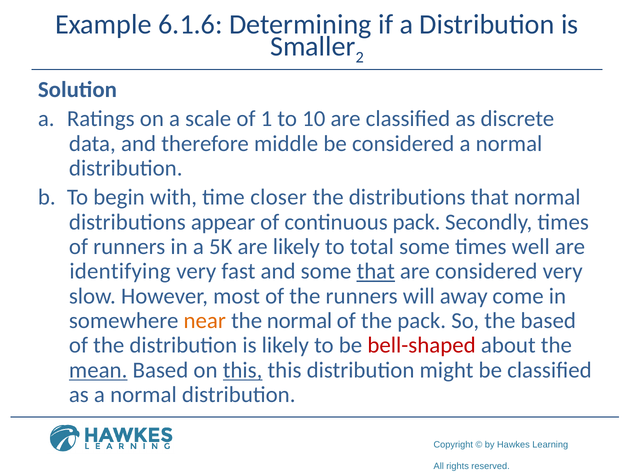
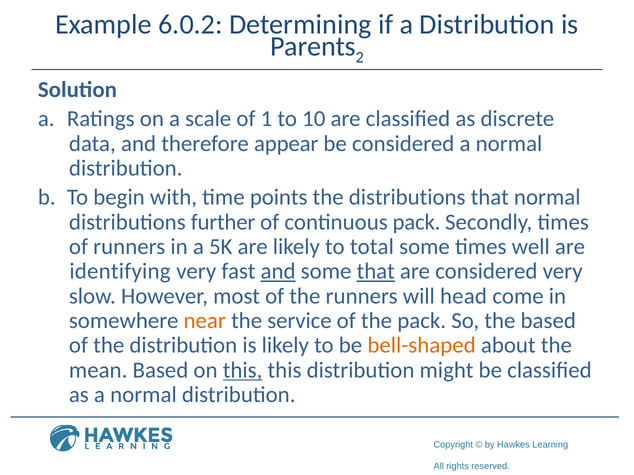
6.1.6: 6.1.6 -> 6.0.2
Smaller: Smaller -> Parents
middle: middle -> appear
closer: closer -> points
appear: appear -> further
and at (278, 272) underline: none -> present
away: away -> head
the normal: normal -> service
bell-shaped colour: red -> orange
mean underline: present -> none
